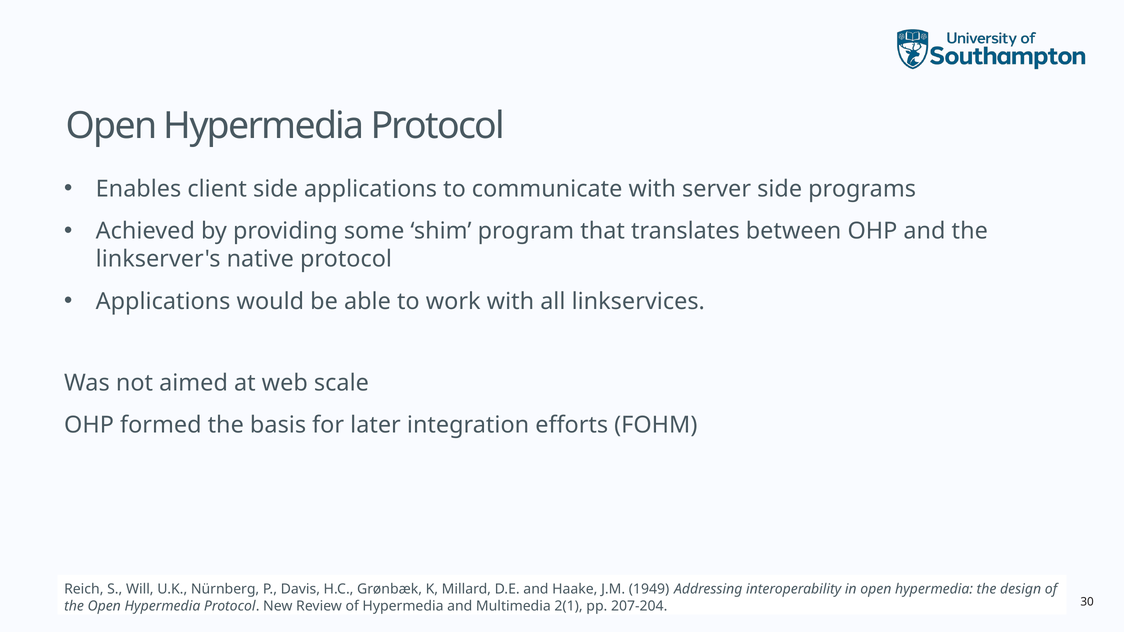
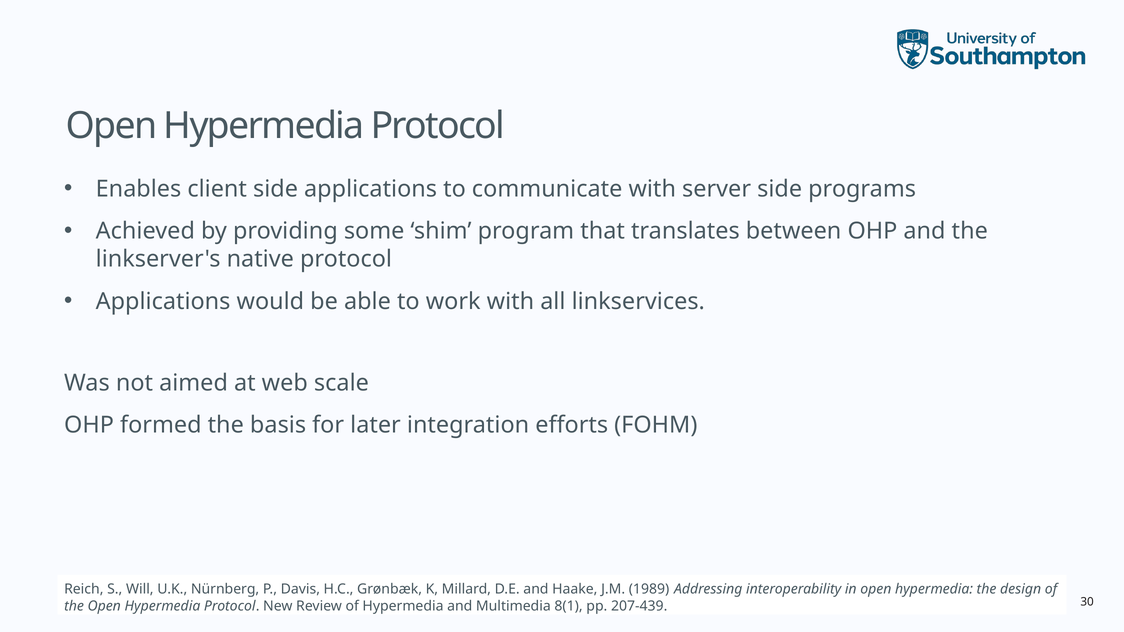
1949: 1949 -> 1989
2(1: 2(1 -> 8(1
207-204: 207-204 -> 207-439
